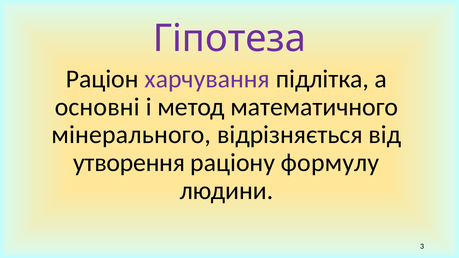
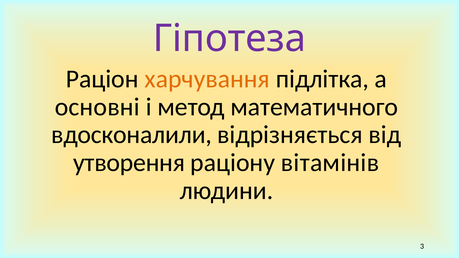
харчування colour: purple -> orange
мінерального: мінерального -> вдосконалили
формулу: формулу -> вітамінів
